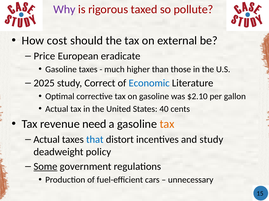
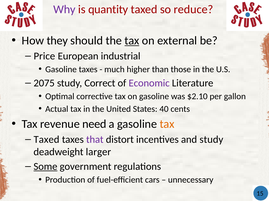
rigorous: rigorous -> quantity
pollute: pollute -> reduce
cost: cost -> they
tax at (132, 41) underline: none -> present
eradicate: eradicate -> industrial
2025: 2025 -> 2075
Economic colour: blue -> purple
Actual at (47, 140): Actual -> Taxed
that colour: blue -> purple
policy: policy -> larger
